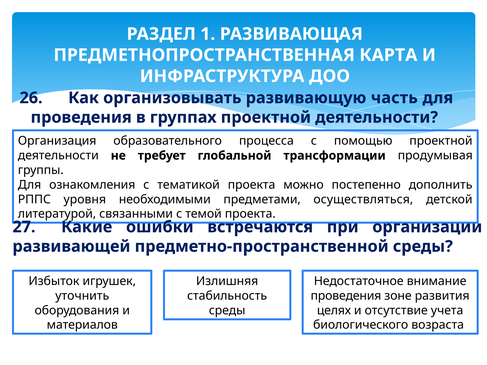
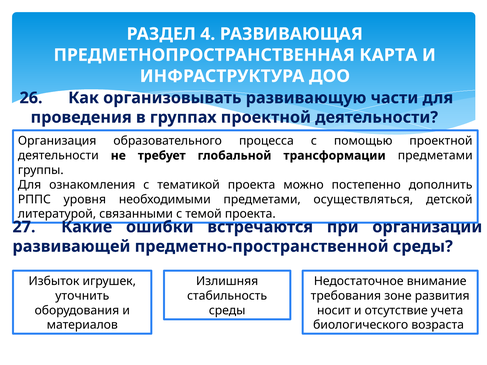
1: 1 -> 4
часть: часть -> части
трансформации продумывая: продумывая -> предметами
проведения at (346, 296): проведения -> требования
целях: целях -> носит
